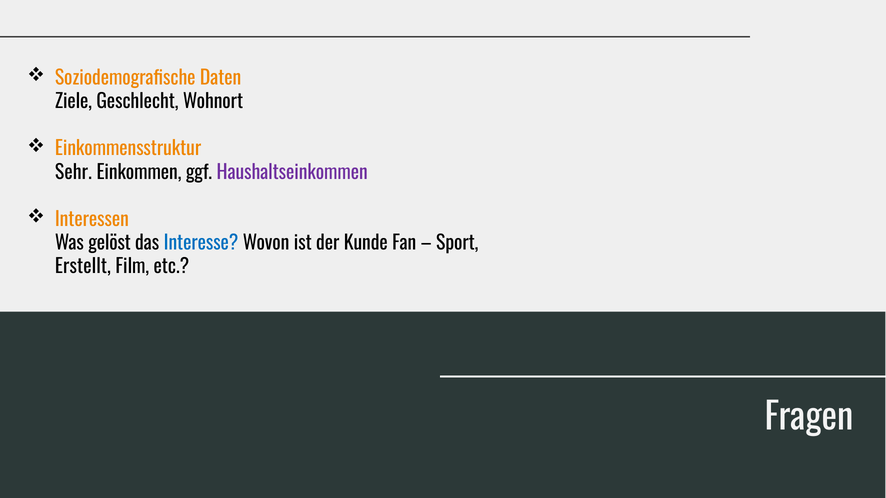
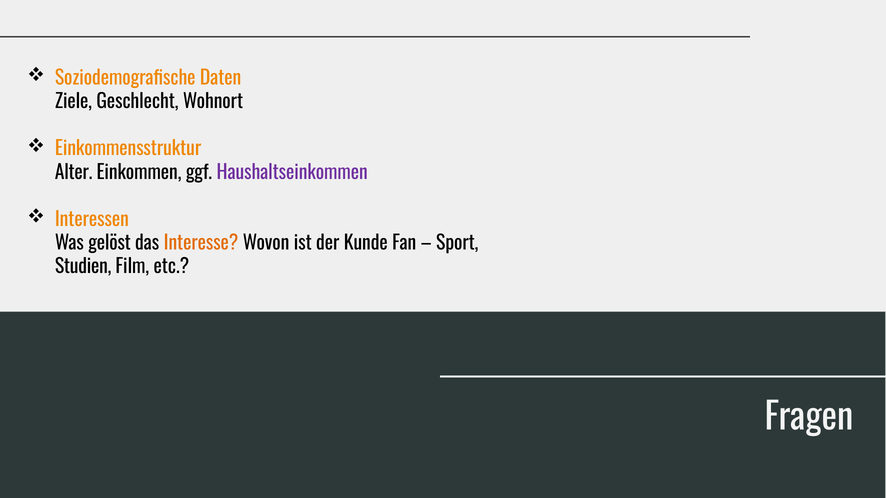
Sehr: Sehr -> Alter
Interesse colour: blue -> orange
Erstellt: Erstellt -> Studien
